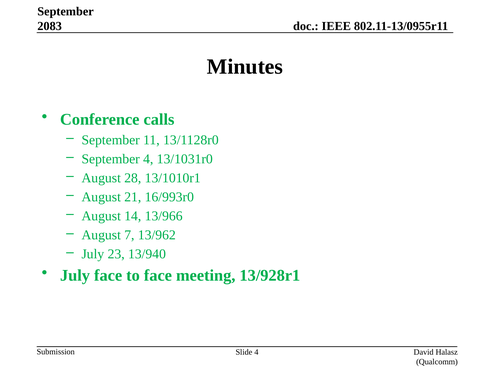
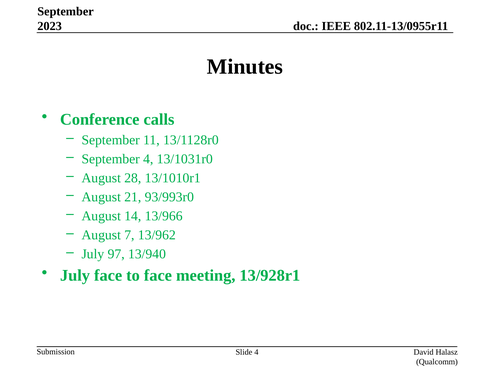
2083: 2083 -> 2023
16/993r0: 16/993r0 -> 93/993r0
23: 23 -> 97
